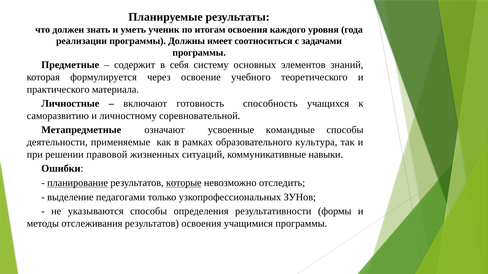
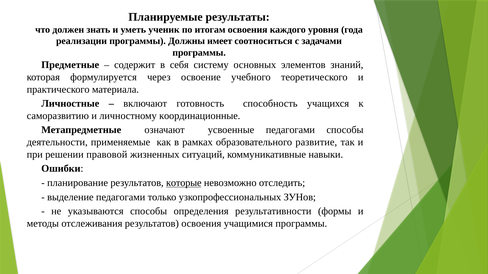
соревновательной: соревновательной -> координационные
усвоенные командные: командные -> педагогами
культура: культура -> развитие
планирование underline: present -> none
